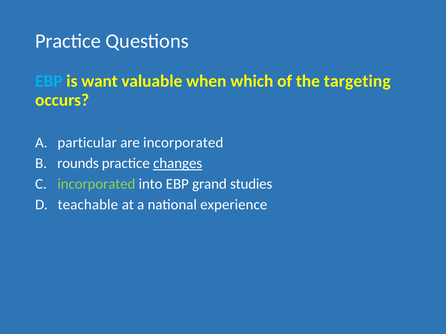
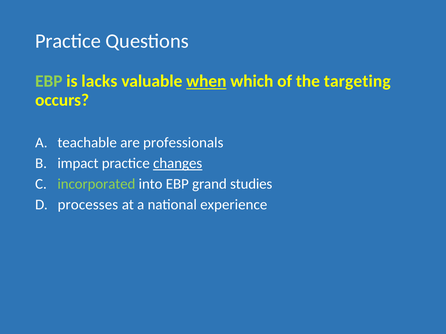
EBP at (49, 81) colour: light blue -> light green
want: want -> lacks
when underline: none -> present
particular: particular -> teachable
are incorporated: incorporated -> professionals
rounds: rounds -> impact
teachable: teachable -> processes
